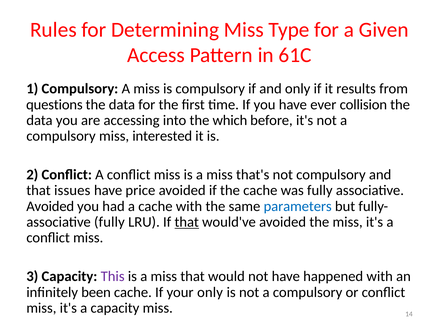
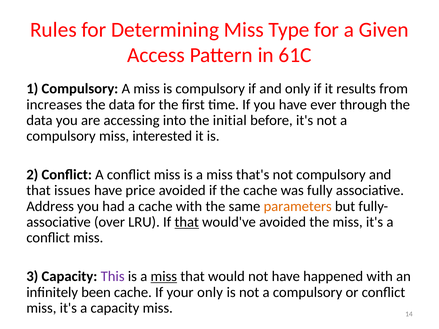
questions: questions -> increases
collision: collision -> through
which: which -> initial
Avoided at (50, 206): Avoided -> Address
parameters colour: blue -> orange
associative fully: fully -> over
miss at (164, 277) underline: none -> present
